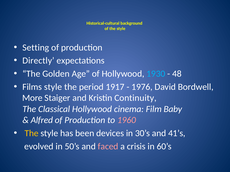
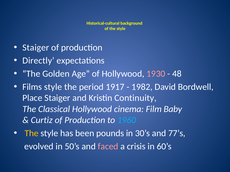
Setting at (36, 48): Setting -> Staiger
1930 colour: light blue -> pink
1976: 1976 -> 1982
More: More -> Place
Alfred: Alfred -> Curtiz
1960 colour: pink -> light blue
devices: devices -> pounds
41’s: 41’s -> 77’s
